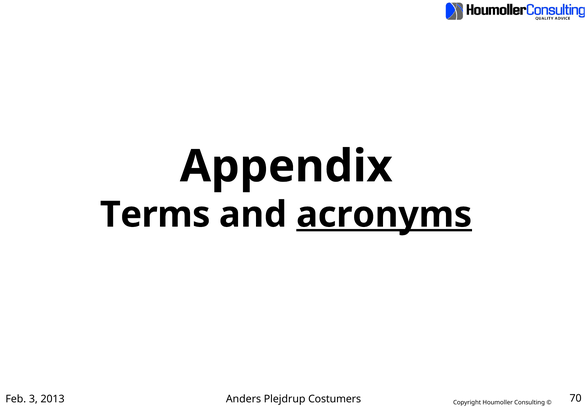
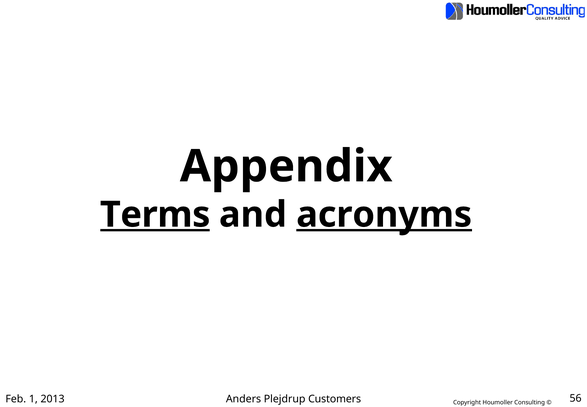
Terms underline: none -> present
3: 3 -> 1
Costumers: Costumers -> Customers
70: 70 -> 56
